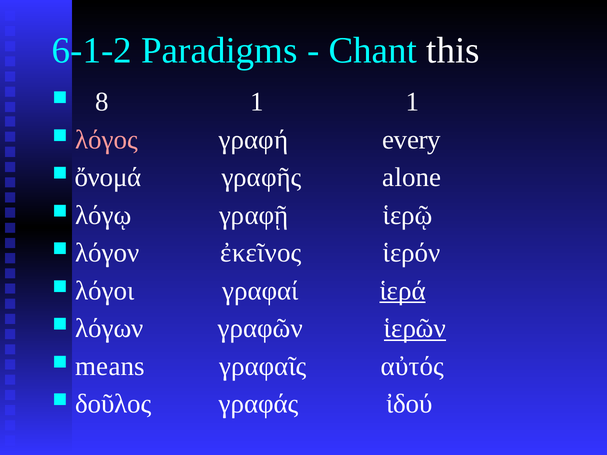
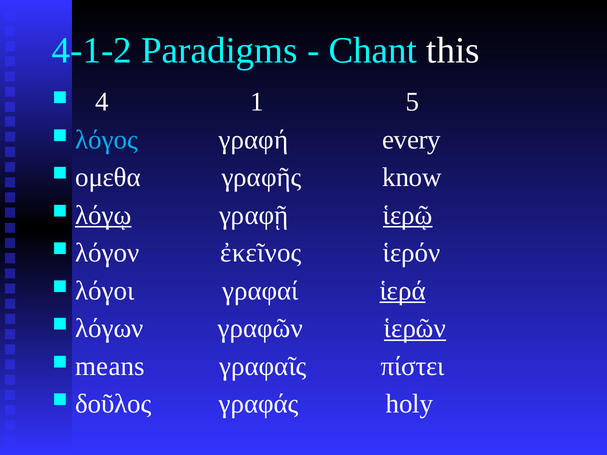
6-1-2: 6-1-2 -> 4-1-2
8: 8 -> 4
1 1: 1 -> 5
λόγος colour: pink -> light blue
ὄνομά: ὄνομά -> ομεθα
alone: alone -> know
λόγῳ underline: none -> present
ἱερῷ underline: none -> present
αὐτός: αὐτός -> πίστει
ἰδού: ἰδού -> holy
